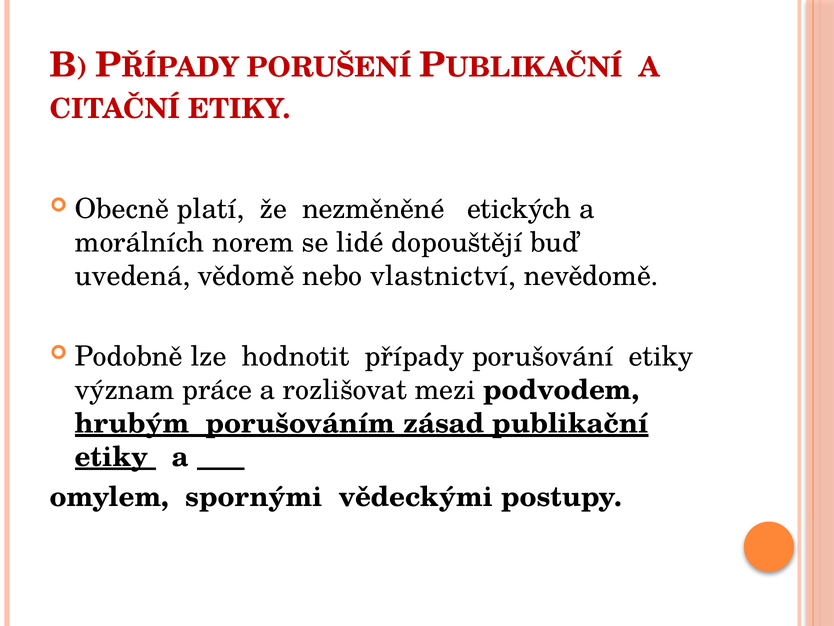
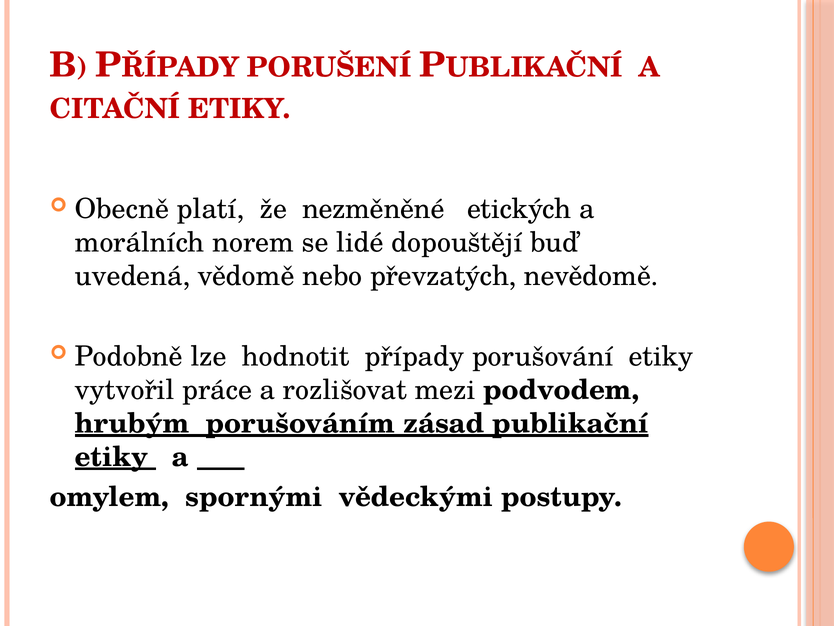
vlastnictví: vlastnictví -> převzatých
význam: význam -> vytvořil
